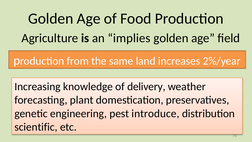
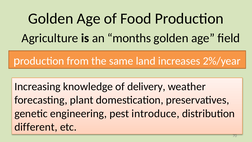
implies: implies -> months
scientific: scientific -> different
